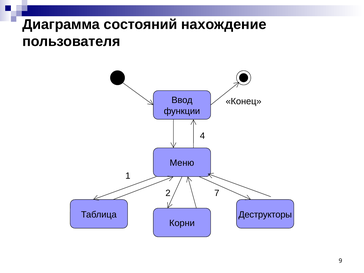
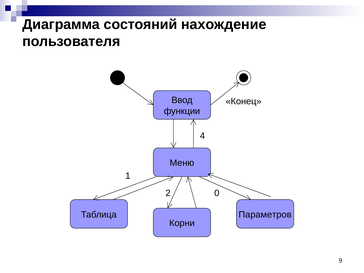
7: 7 -> 0
Деструкторы: Деструкторы -> Параметров
